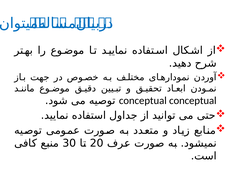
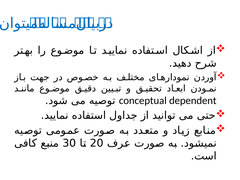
conceptual conceptual: conceptual -> dependent
